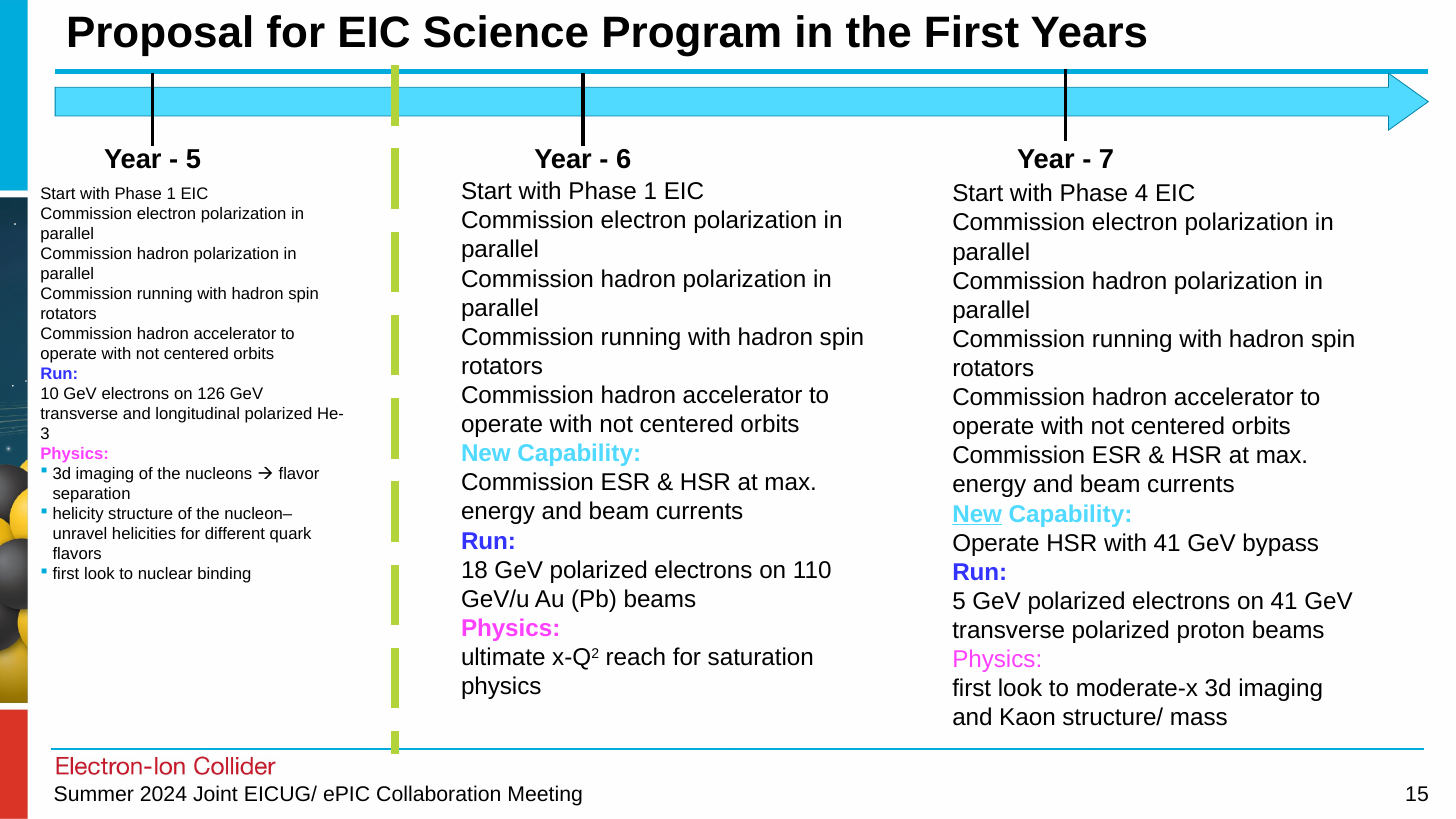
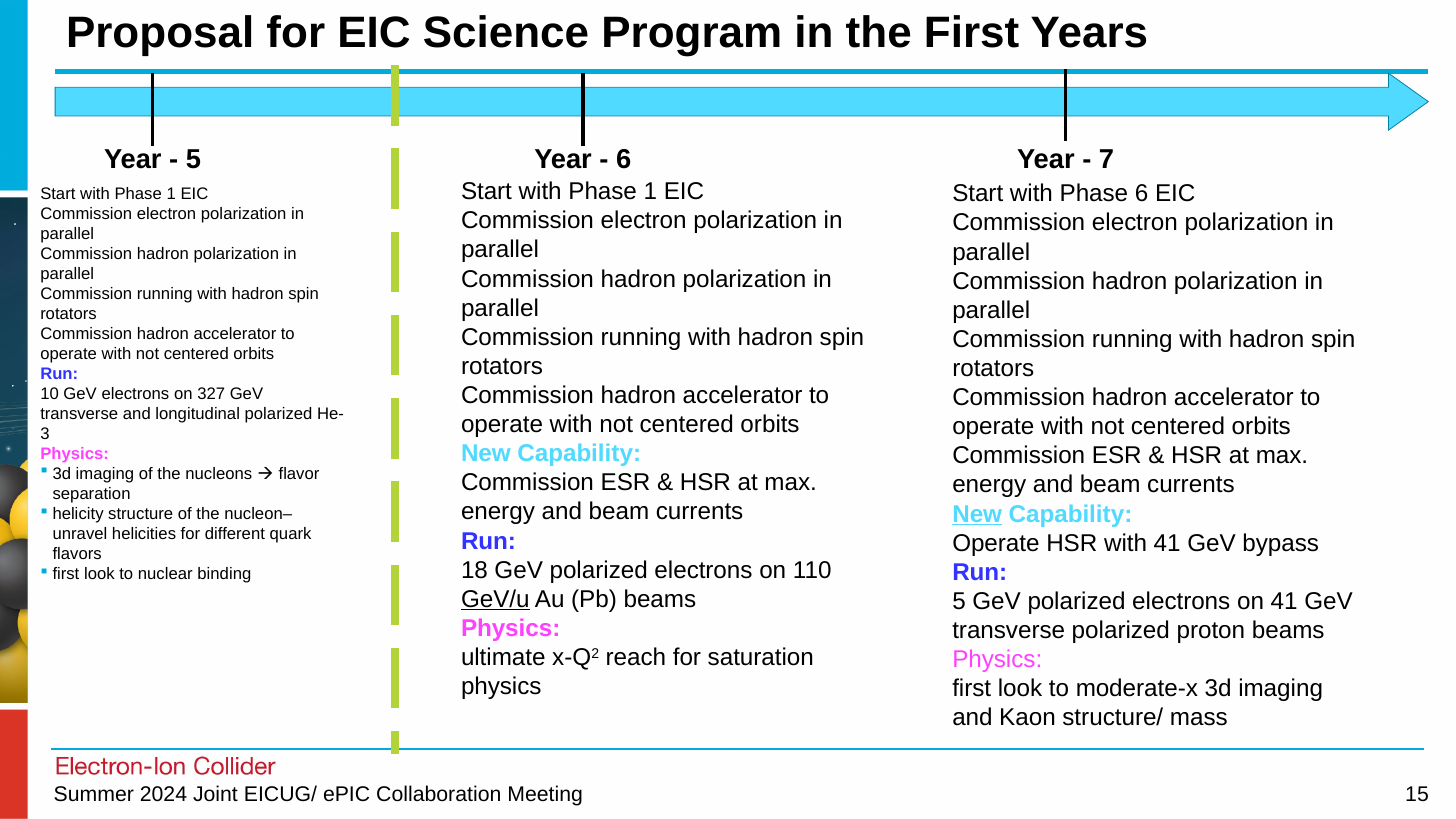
Phase 4: 4 -> 6
126: 126 -> 327
GeV/u underline: none -> present
